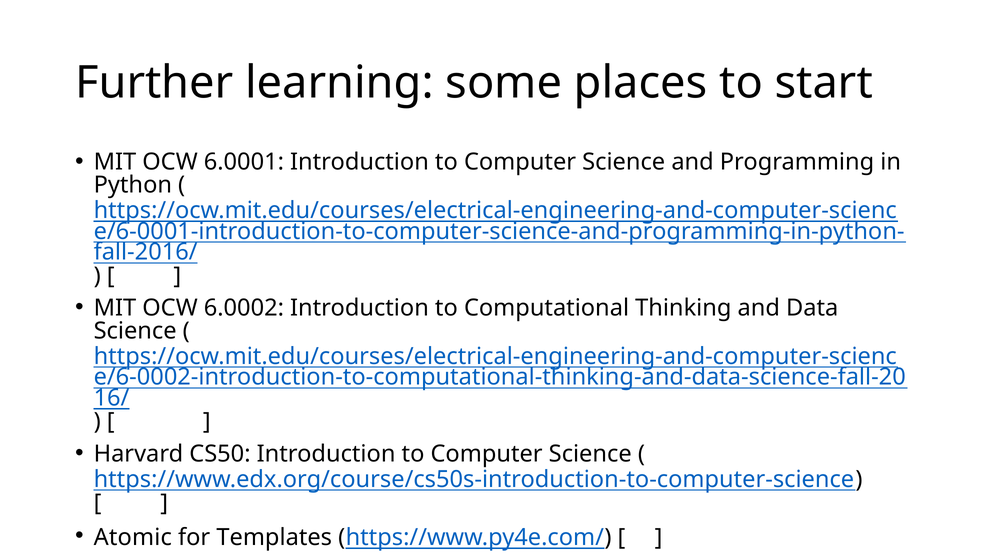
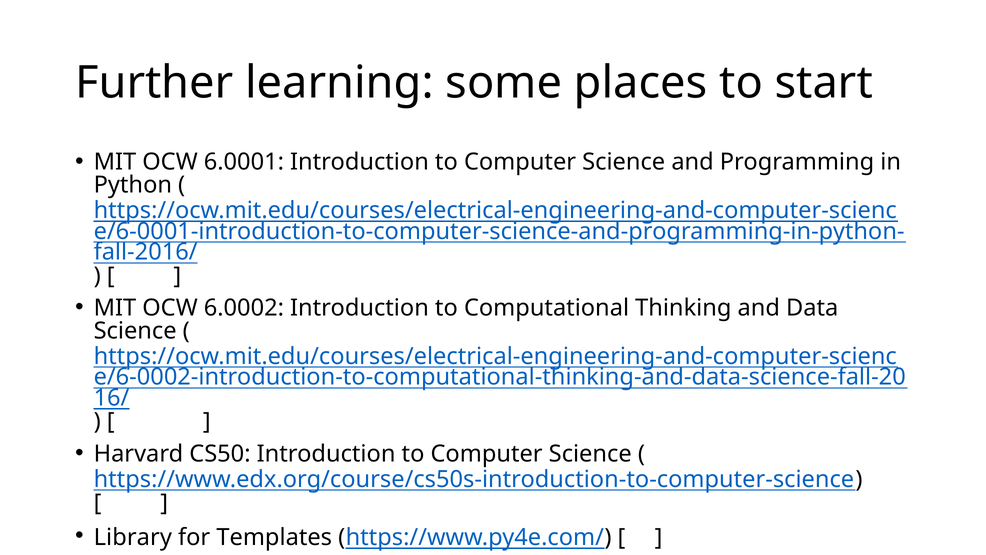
Atomic: Atomic -> Library
